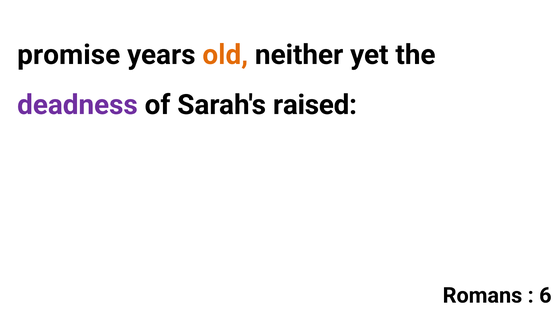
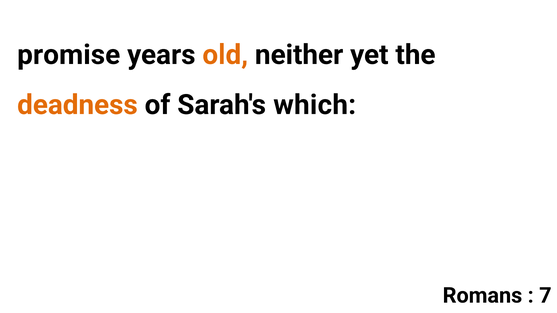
deadness colour: purple -> orange
raised: raised -> which
6: 6 -> 7
